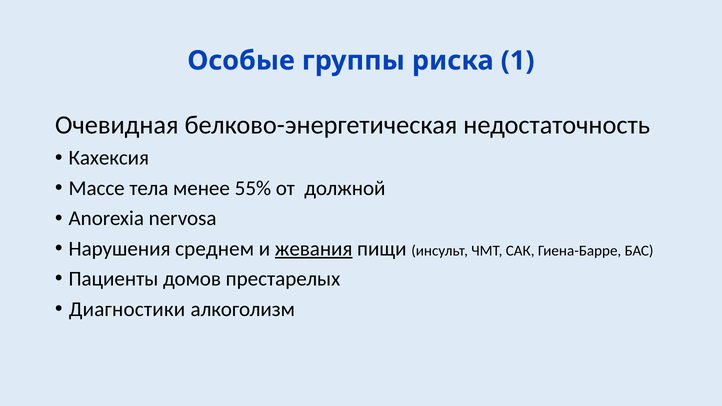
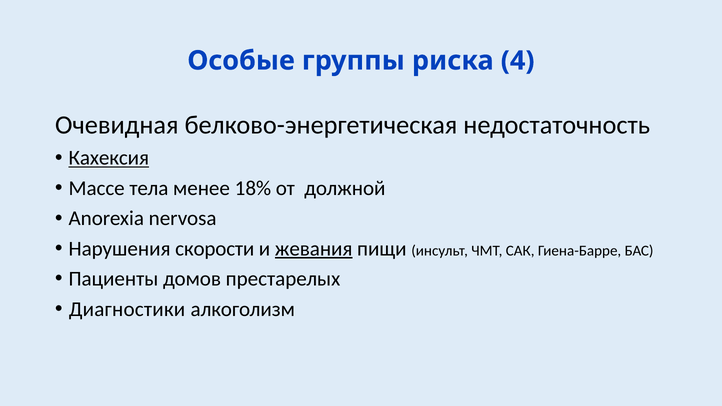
1: 1 -> 4
Кахексия underline: none -> present
55%: 55% -> 18%
среднем: среднем -> скорости
